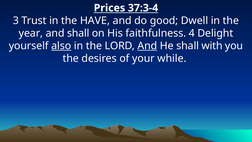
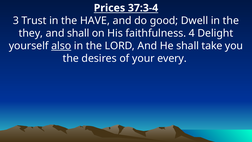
year: year -> they
And at (147, 46) underline: present -> none
with: with -> take
while: while -> every
